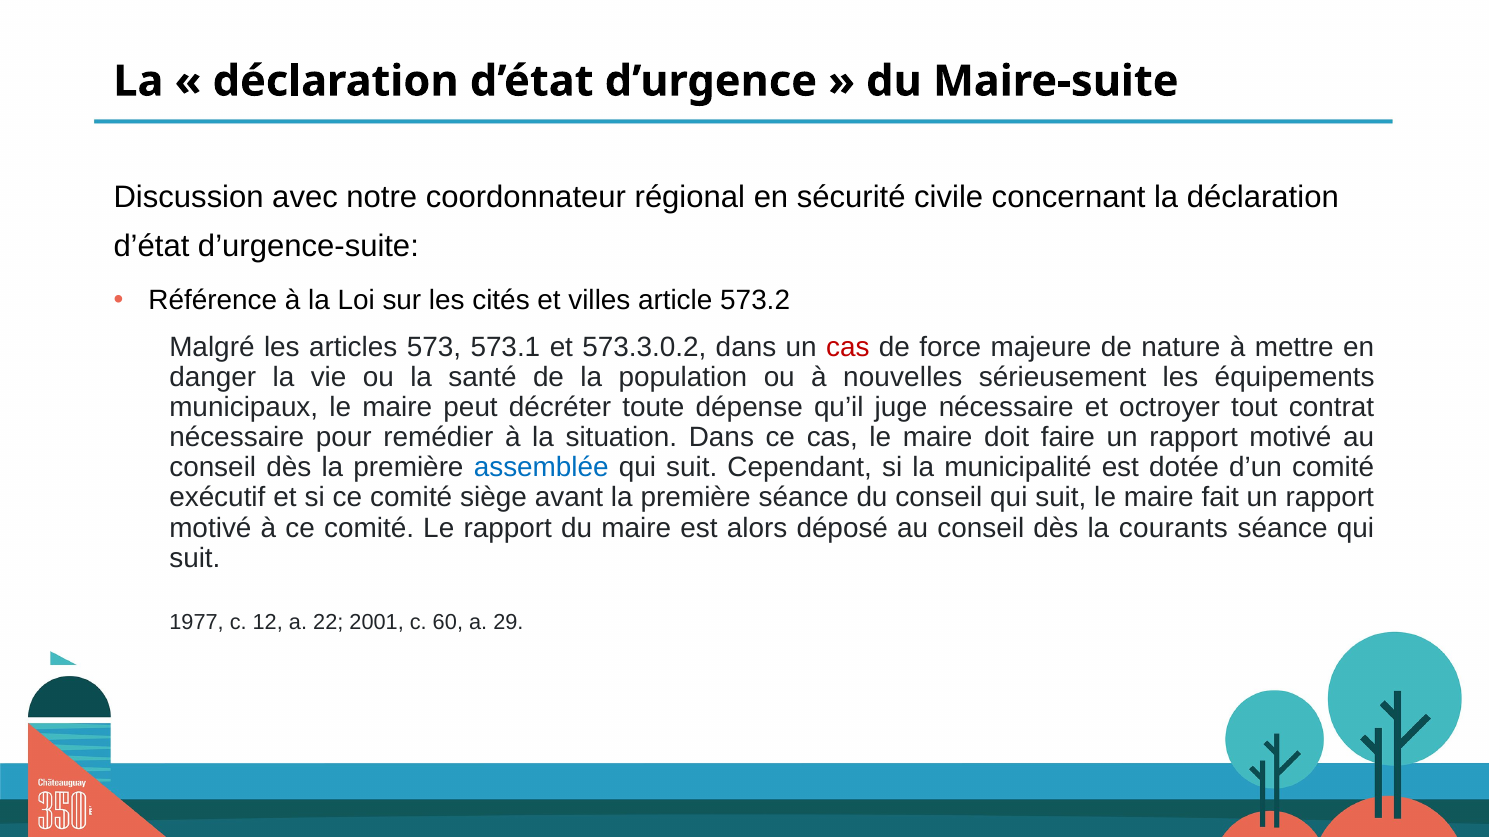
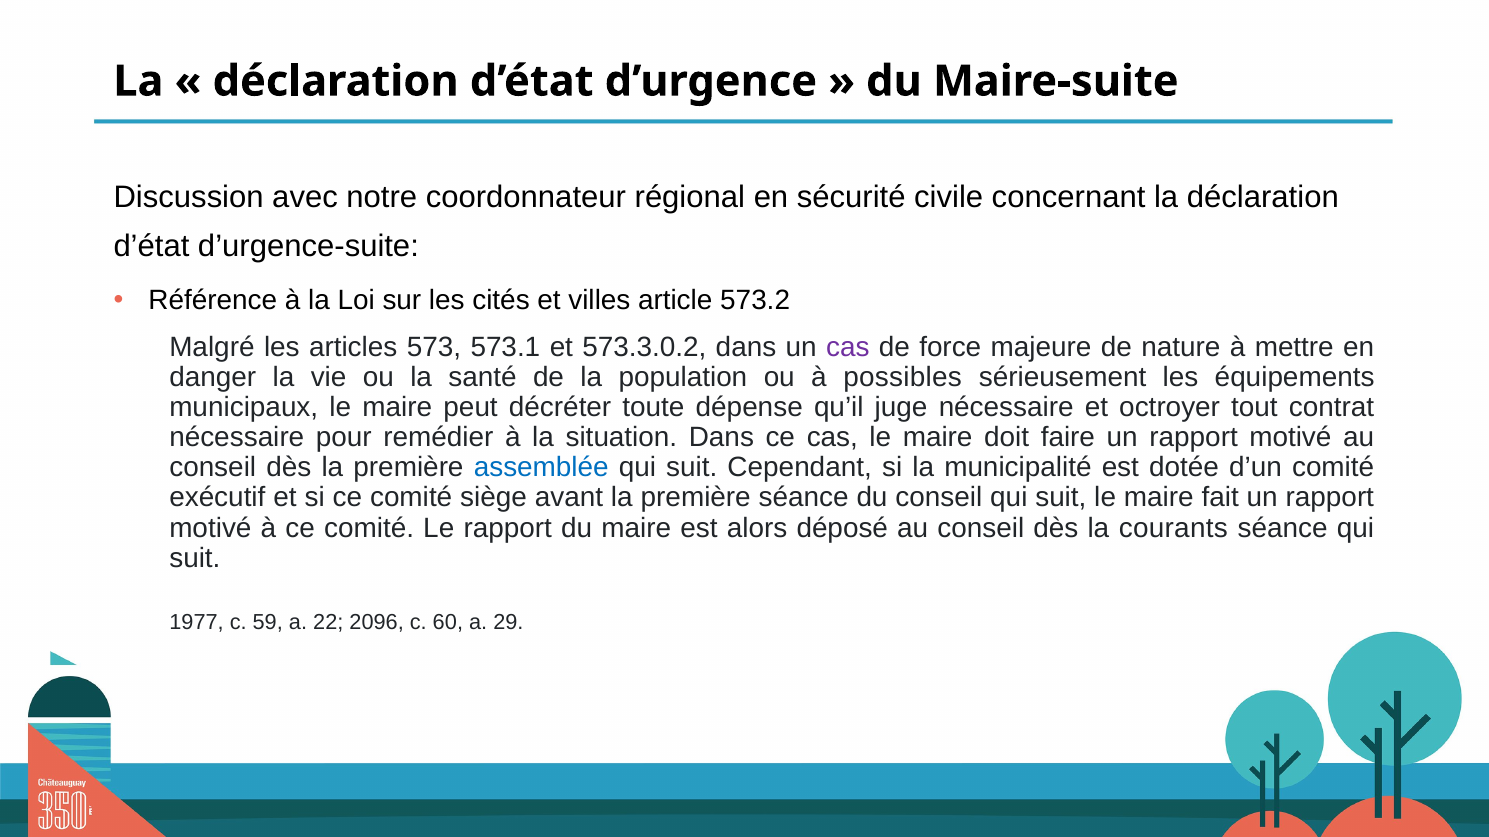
cas at (848, 347) colour: red -> purple
nouvelles: nouvelles -> possibles
12: 12 -> 59
2001: 2001 -> 2096
